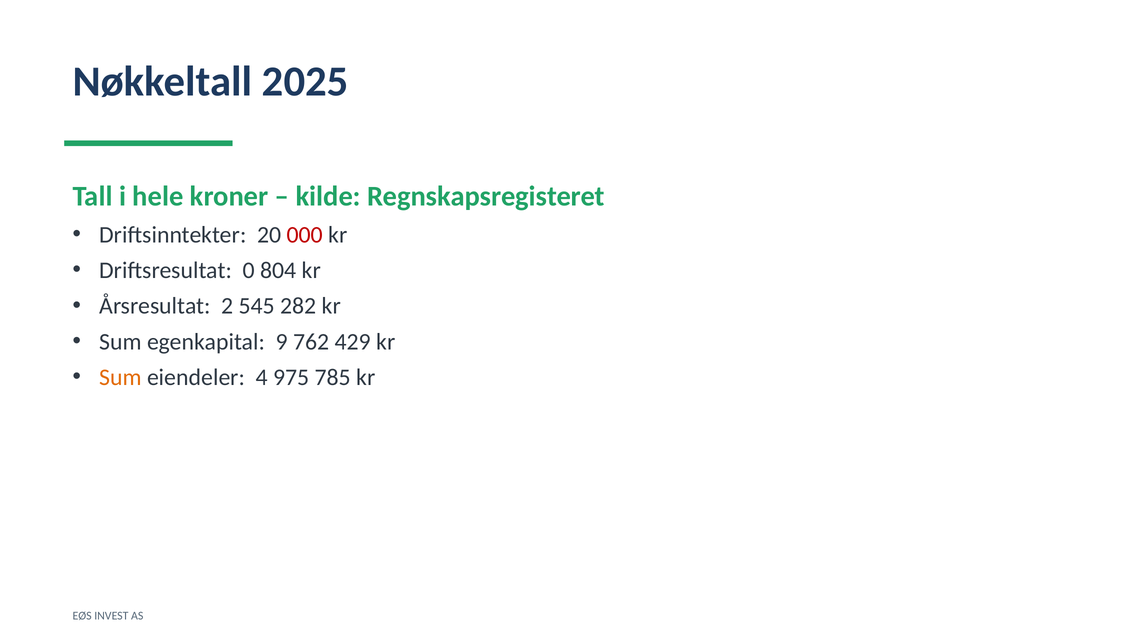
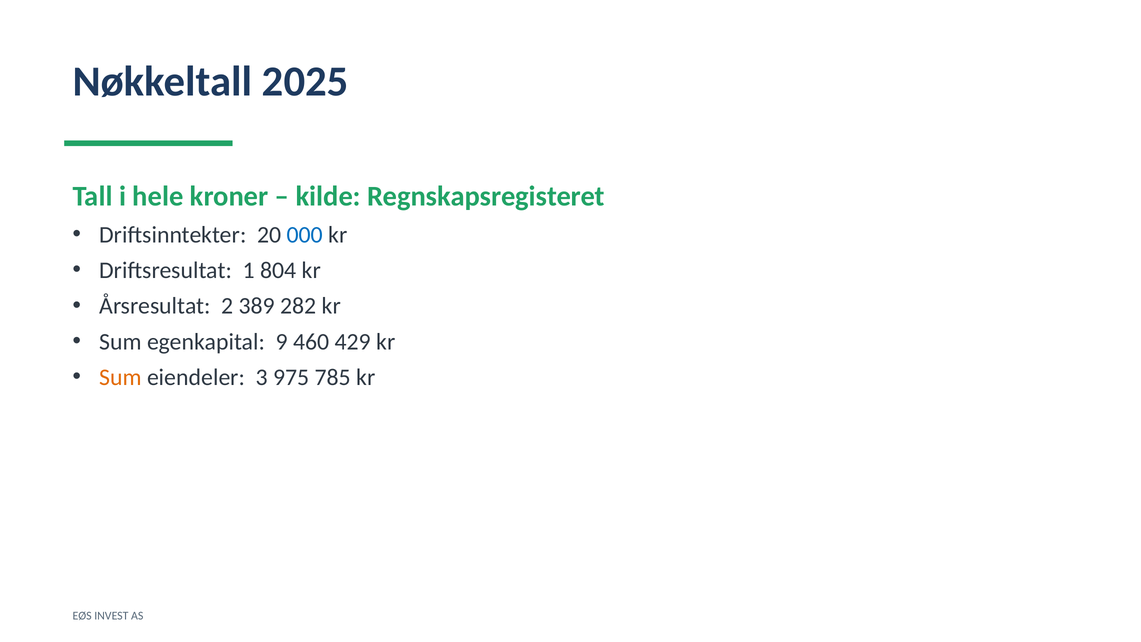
000 colour: red -> blue
0: 0 -> 1
545: 545 -> 389
762: 762 -> 460
4: 4 -> 3
